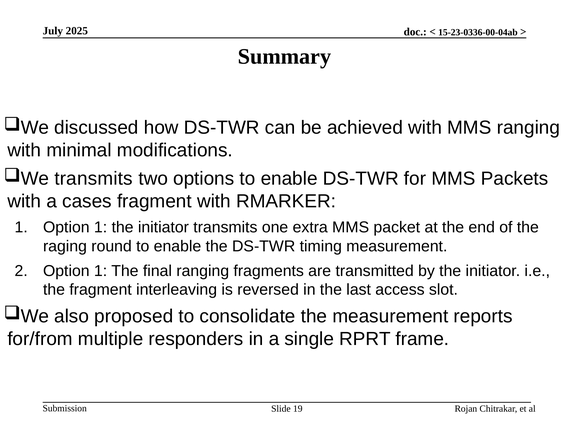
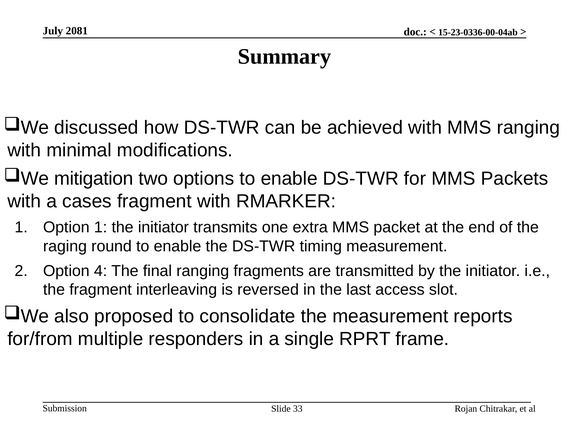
2025: 2025 -> 2081
transmits at (94, 179): transmits -> mitigation
2 Option 1: 1 -> 4
19: 19 -> 33
